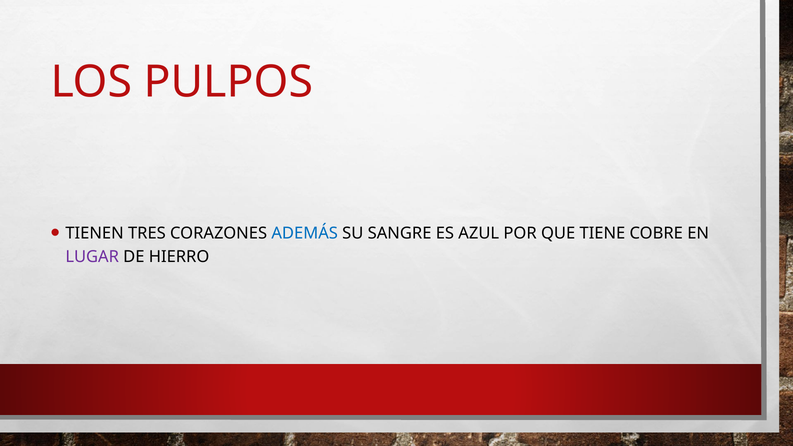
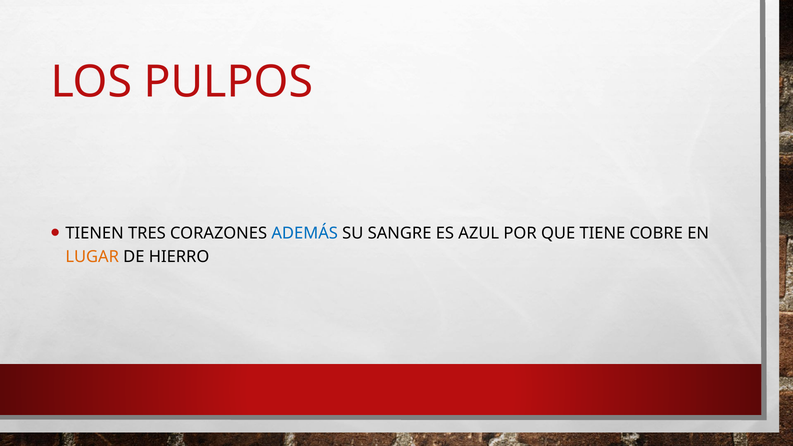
LUGAR colour: purple -> orange
